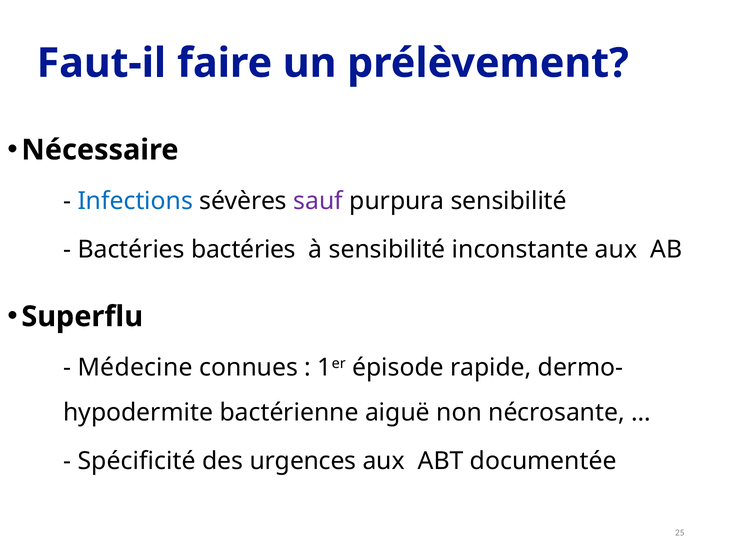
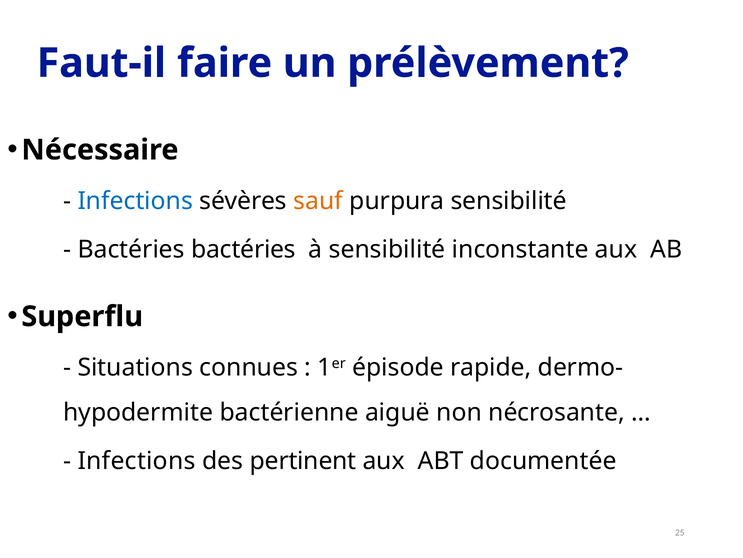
sauf colour: purple -> orange
Médecine: Médecine -> Situations
Spécificité at (137, 460): Spécificité -> Infections
urgences: urgences -> pertinent
